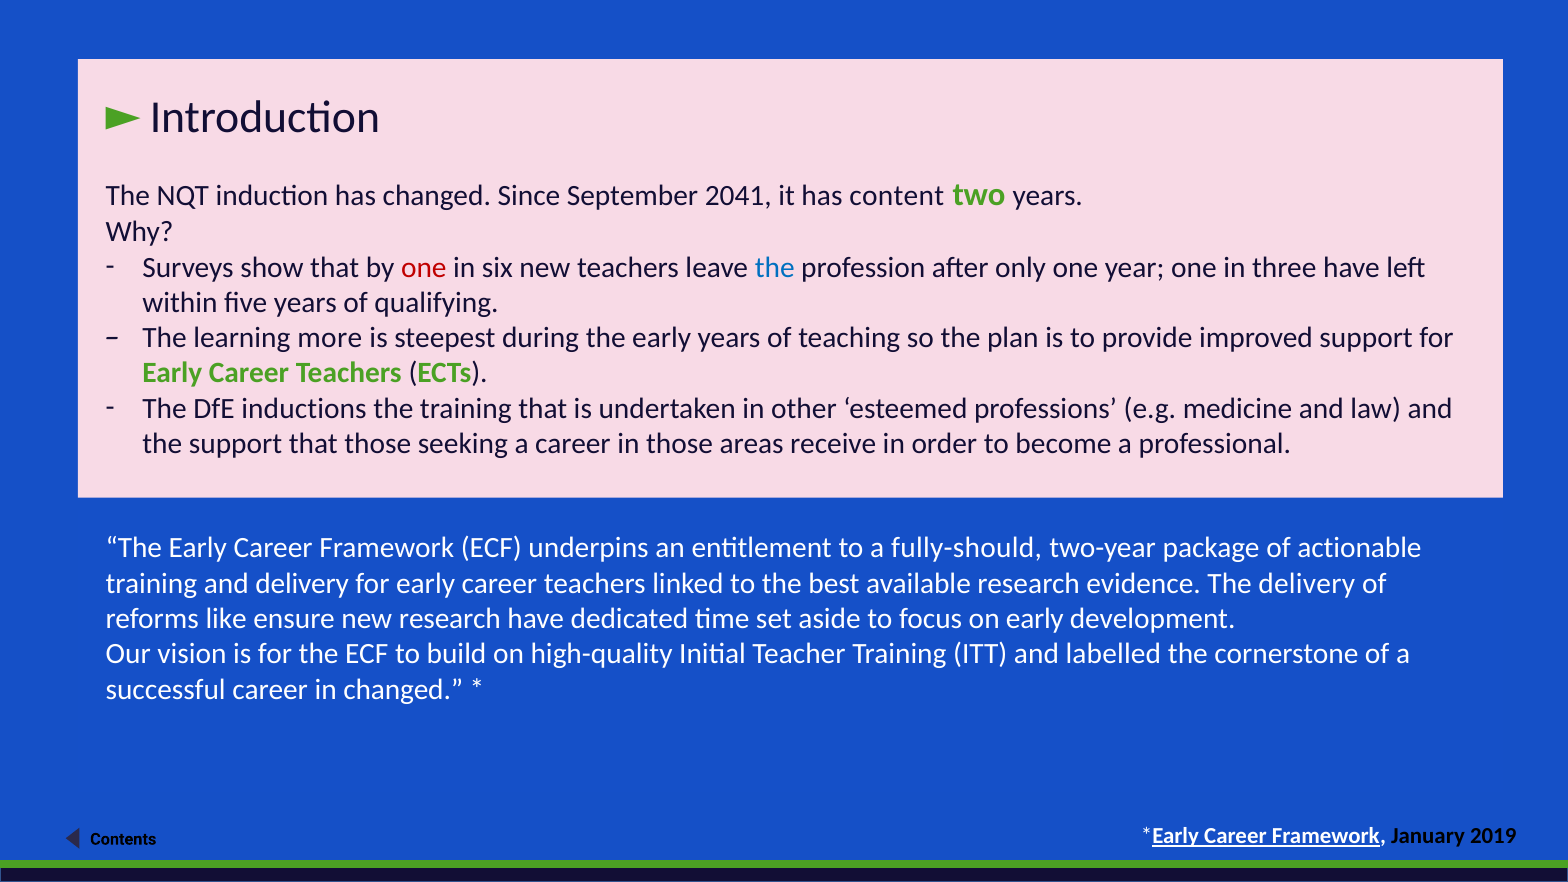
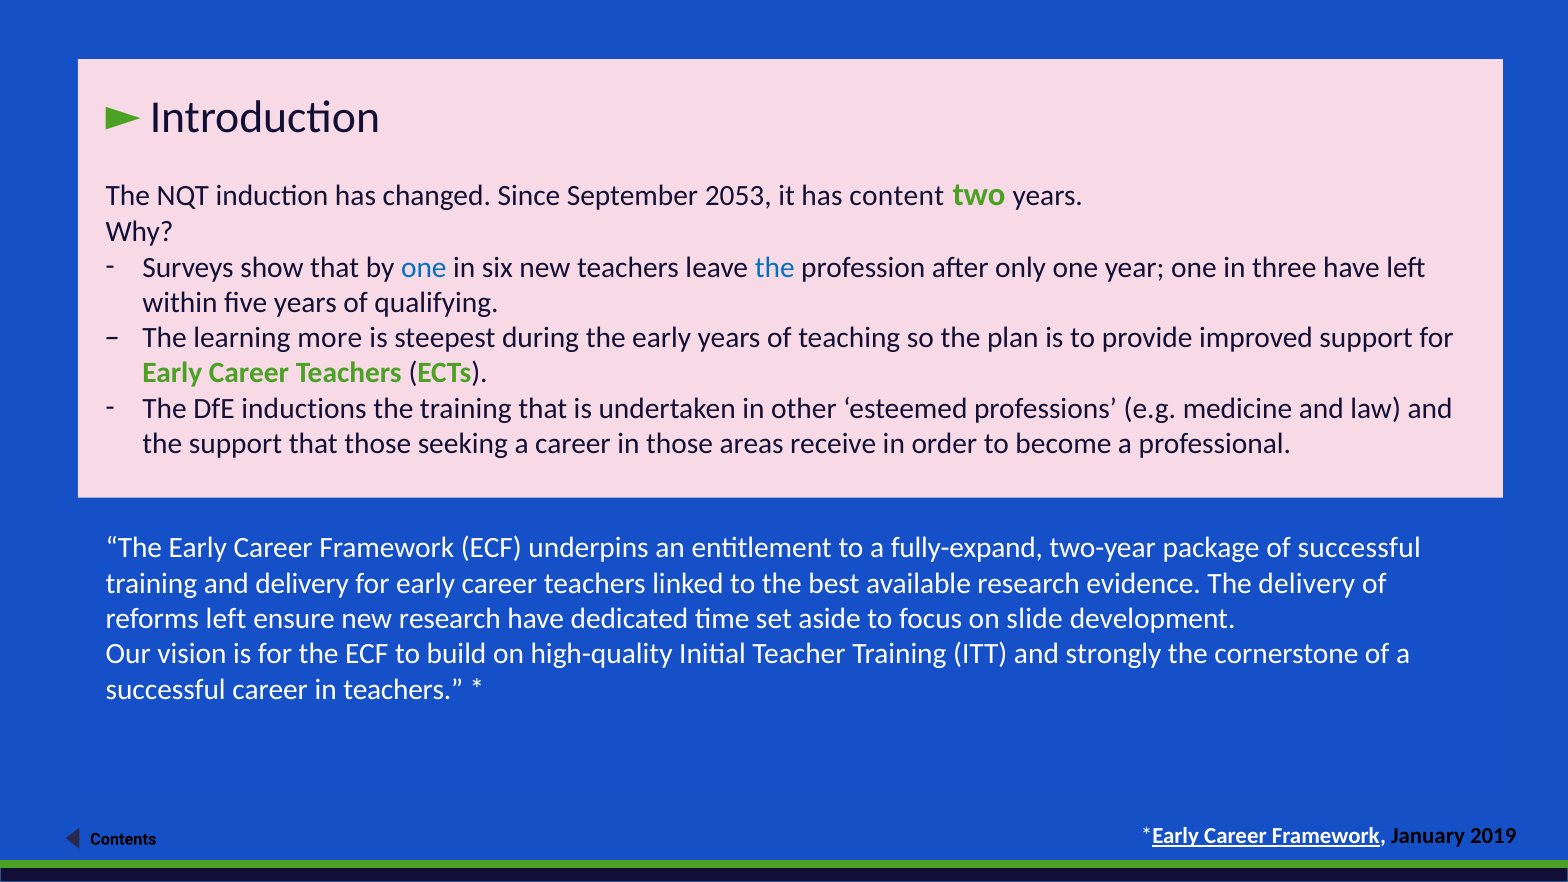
2041: 2041 -> 2053
one at (424, 267) colour: red -> blue
fully-should: fully-should -> fully-expand
of actionable: actionable -> successful
reforms like: like -> left
on early: early -> slide
labelled: labelled -> strongly
in changed: changed -> teachers
